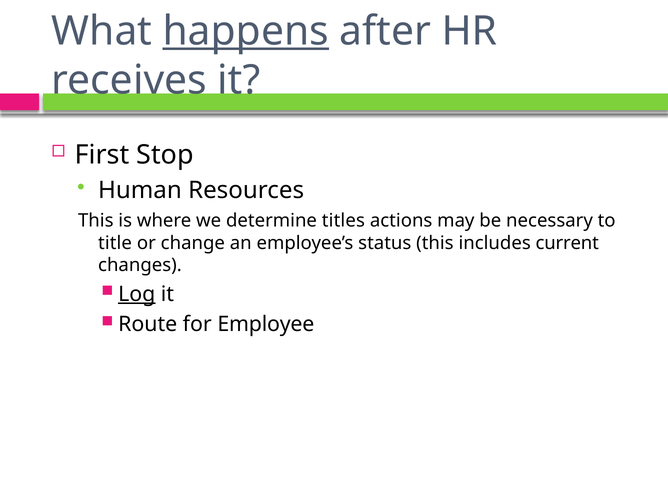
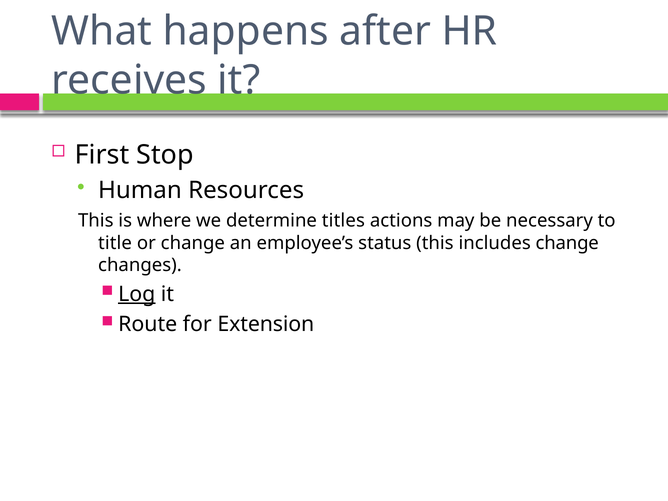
happens underline: present -> none
includes current: current -> change
Employee: Employee -> Extension
